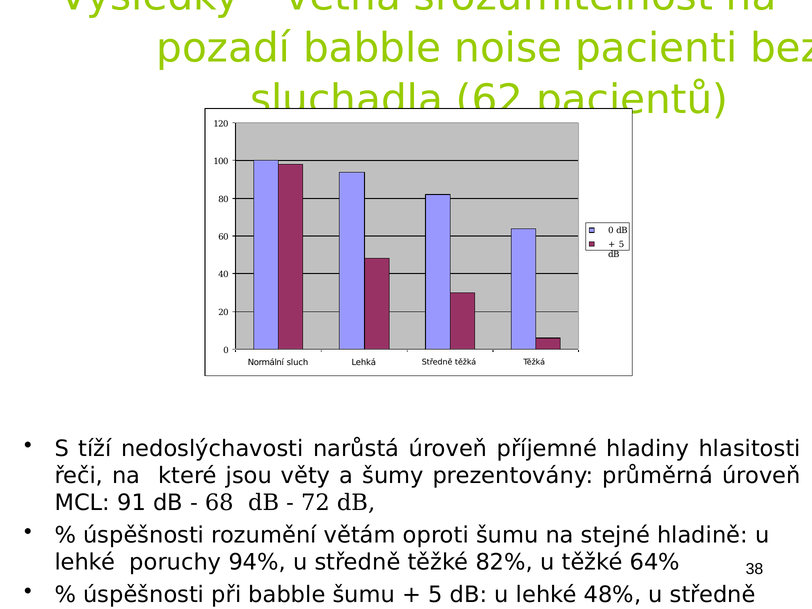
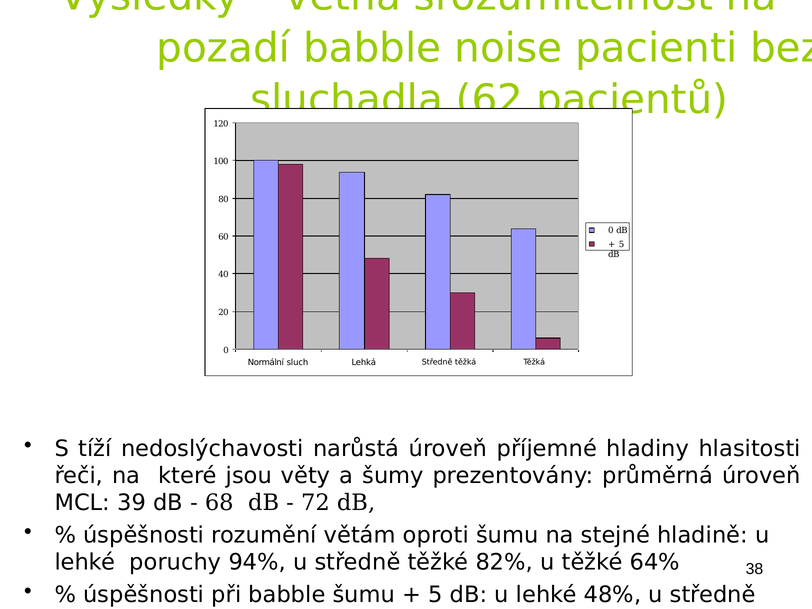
91: 91 -> 39
